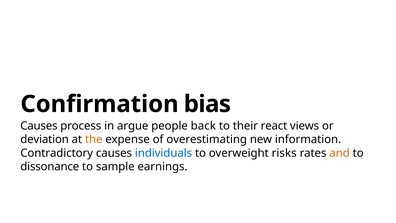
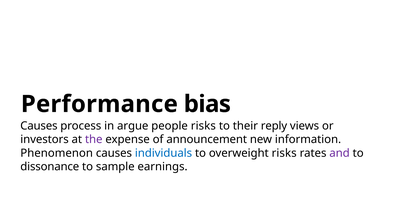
Confirmation: Confirmation -> Performance
people back: back -> risks
react: react -> reply
deviation: deviation -> investors
the colour: orange -> purple
overestimating: overestimating -> announcement
Contradictory: Contradictory -> Phenomenon
and colour: orange -> purple
